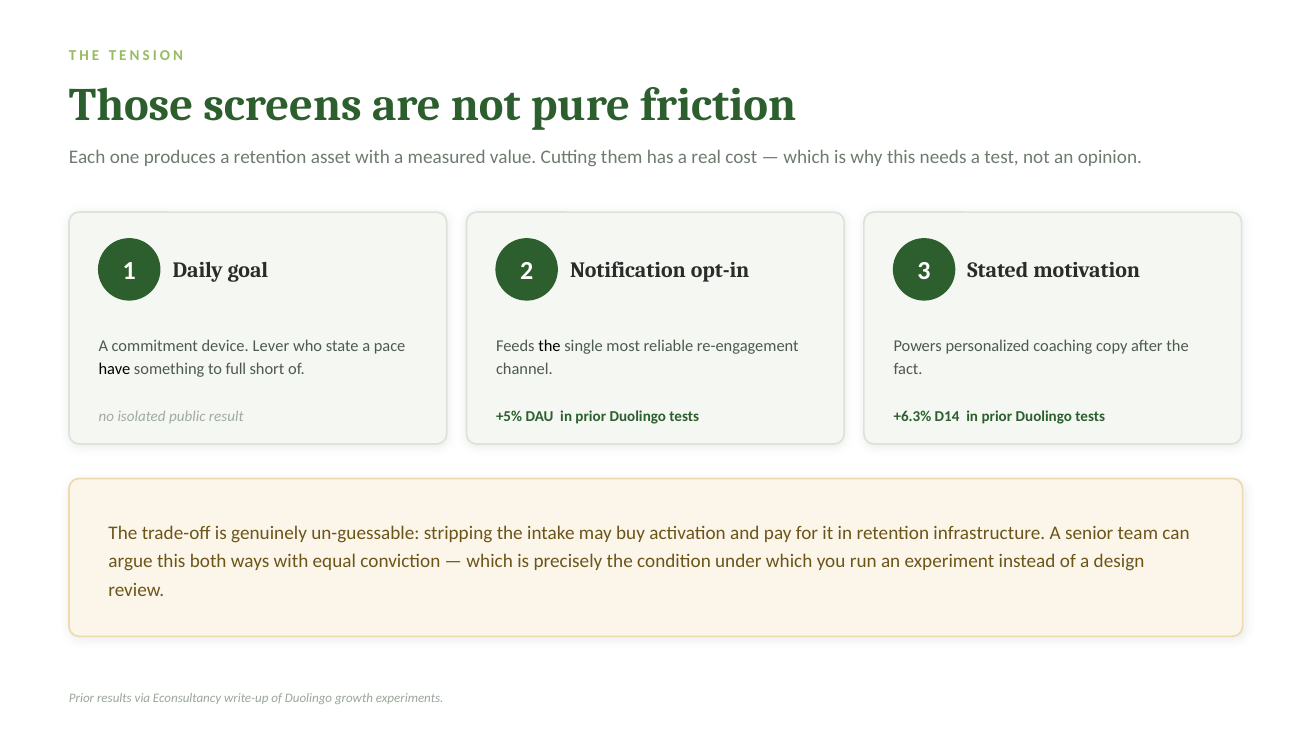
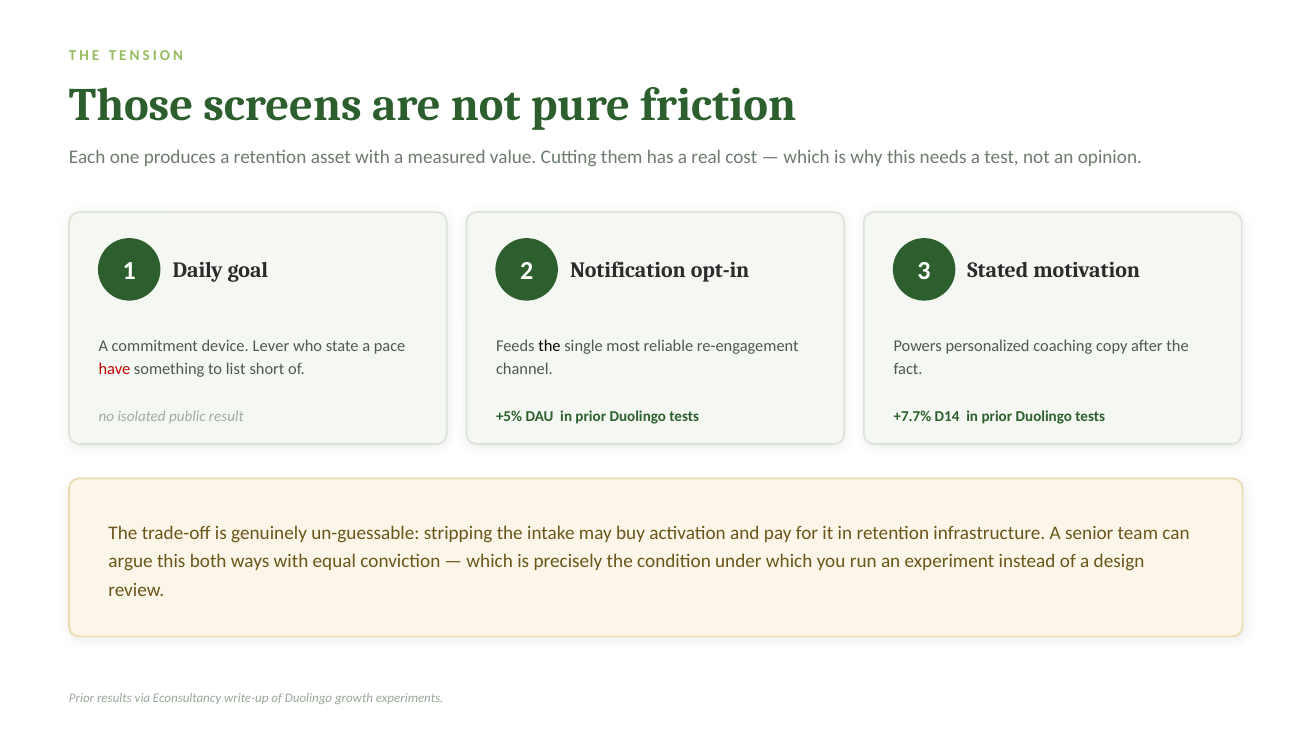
have colour: black -> red
full: full -> list
+6.3%: +6.3% -> +7.7%
